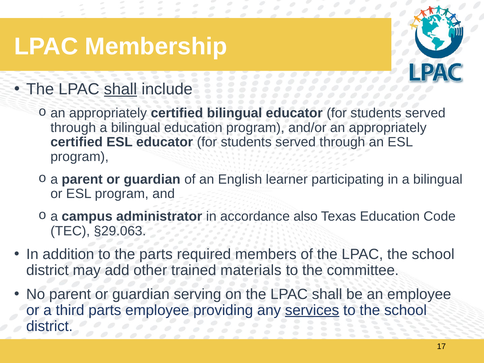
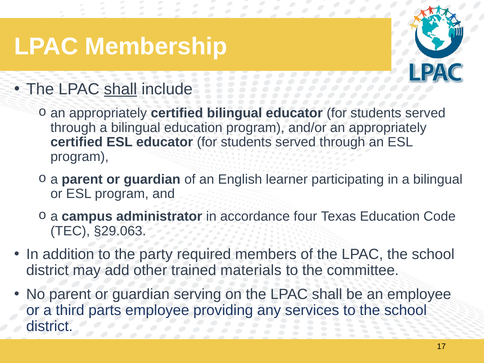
also: also -> four
the parts: parts -> party
services underline: present -> none
